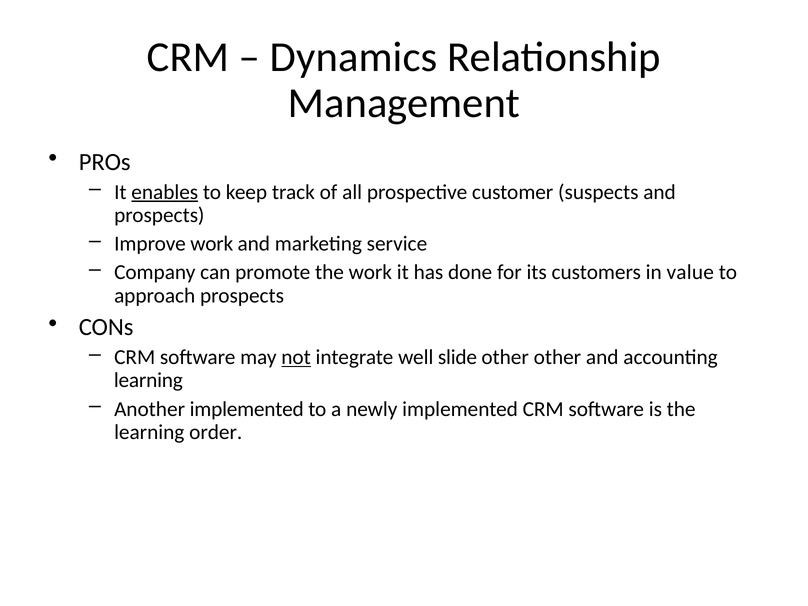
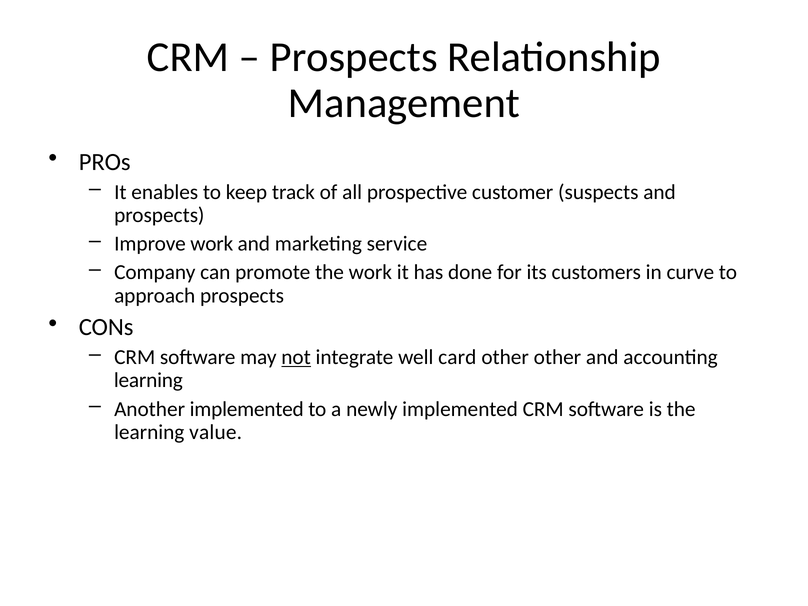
Dynamics at (354, 57): Dynamics -> Prospects
enables underline: present -> none
value: value -> curve
slide: slide -> card
order: order -> value
